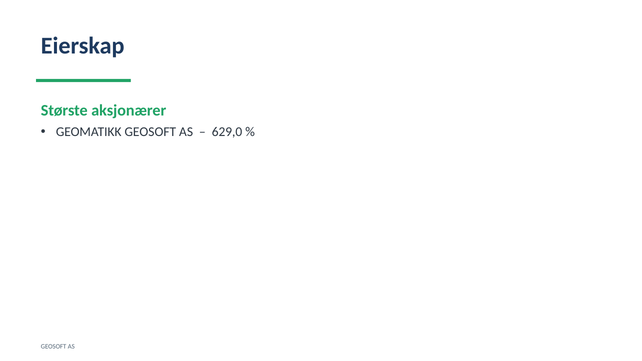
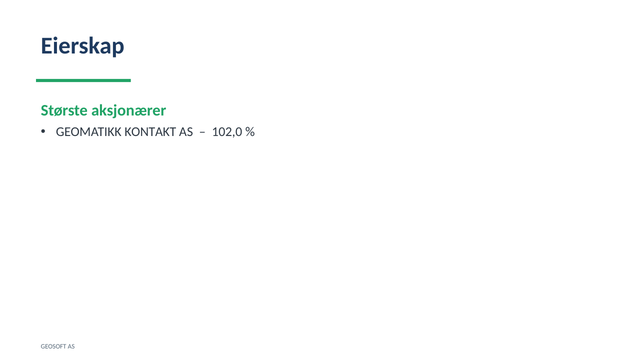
GEOMATIKK GEOSOFT: GEOSOFT -> KONTAKT
629,0: 629,0 -> 102,0
